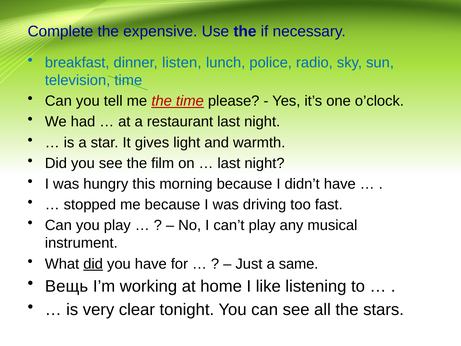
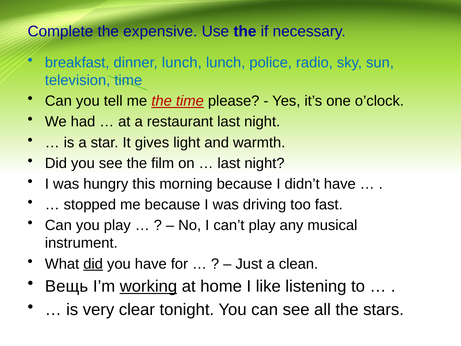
dinner listen: listen -> lunch
same: same -> clean
working underline: none -> present
